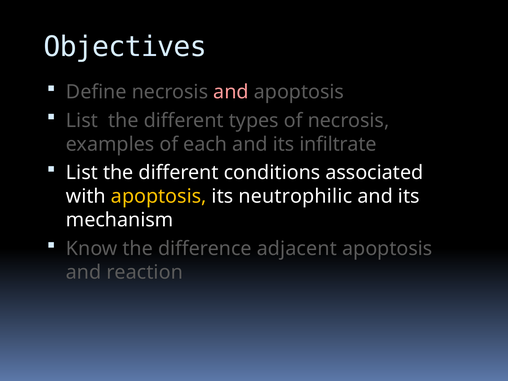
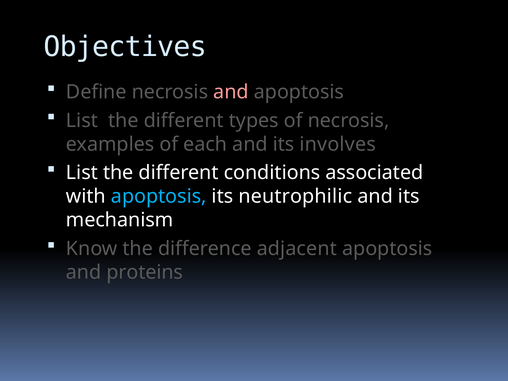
infiltrate: infiltrate -> involves
apoptosis at (159, 196) colour: yellow -> light blue
reaction: reaction -> proteins
